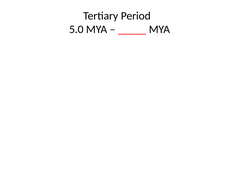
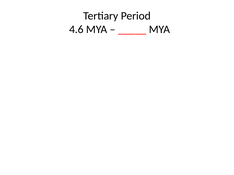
5.0: 5.0 -> 4.6
